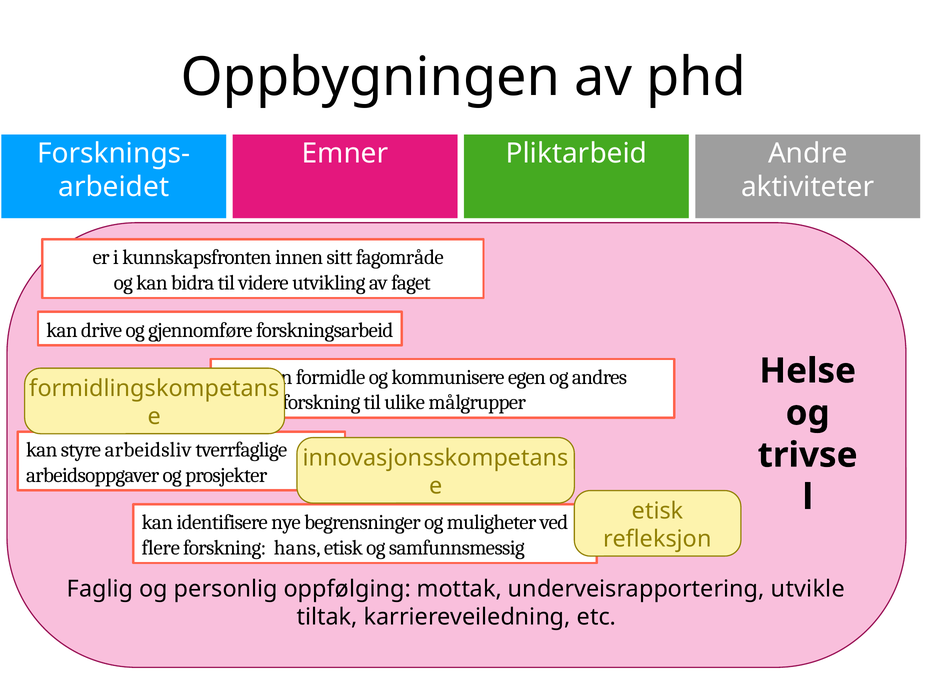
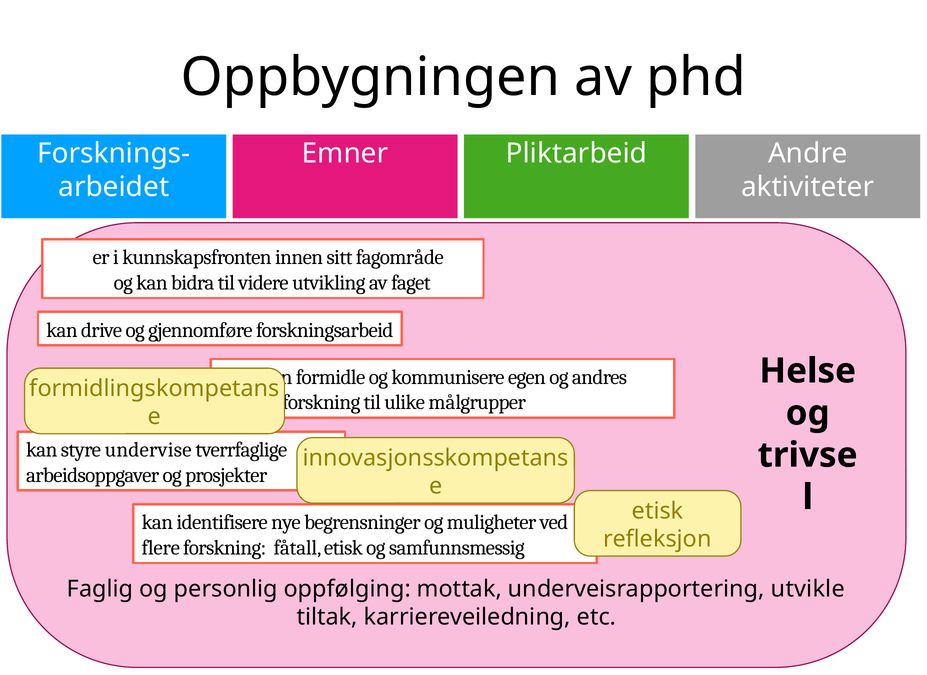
arbeidsliv: arbeidsliv -> undervise
hans: hans -> fåtall
